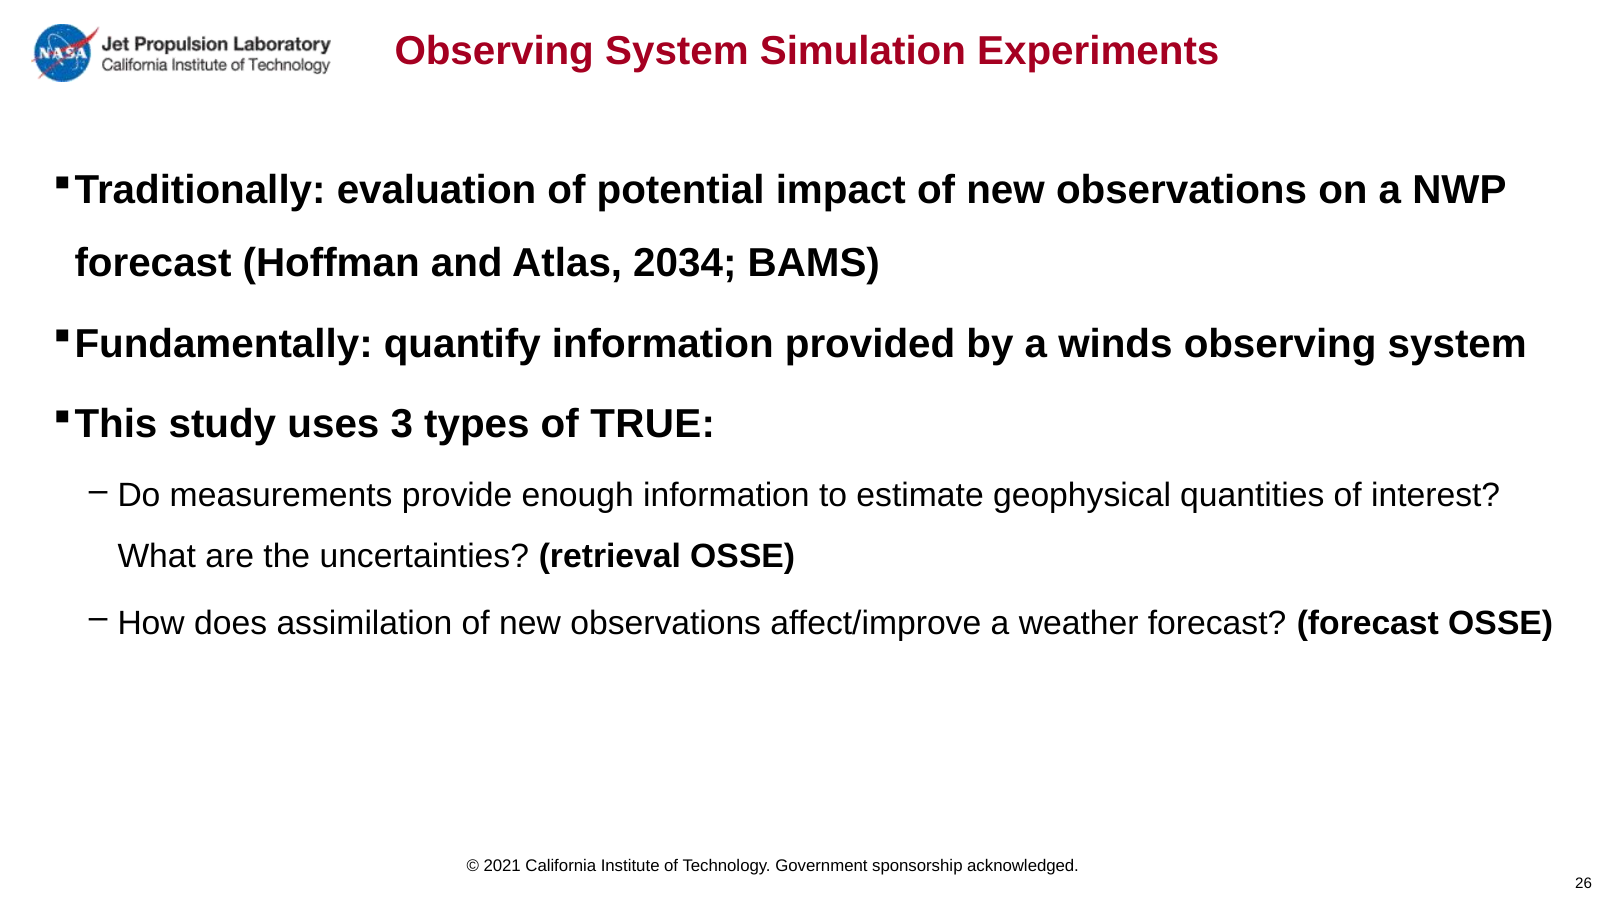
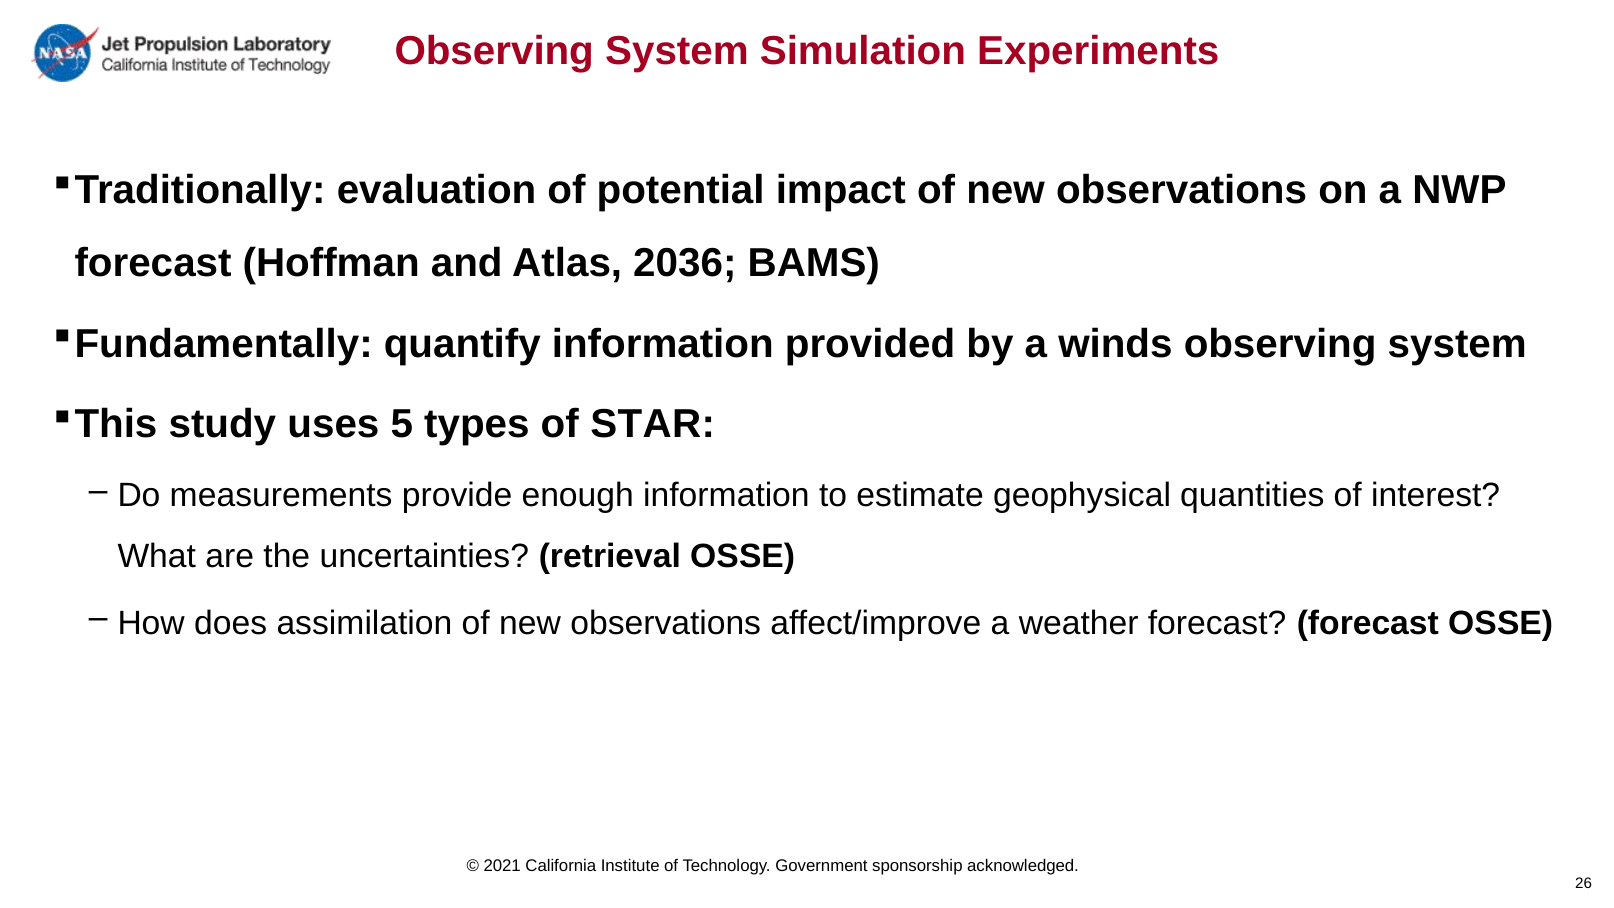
2034: 2034 -> 2036
3: 3 -> 5
TRUE: TRUE -> STAR
